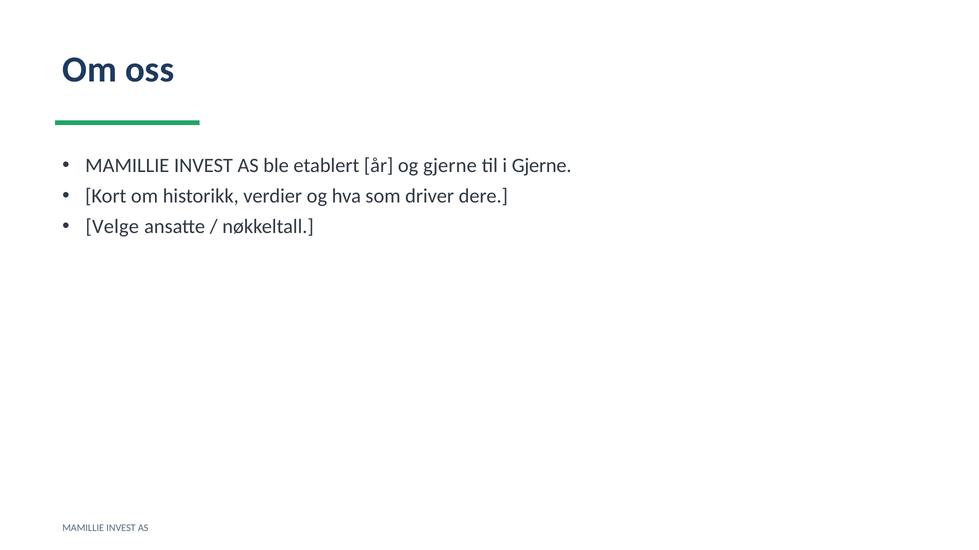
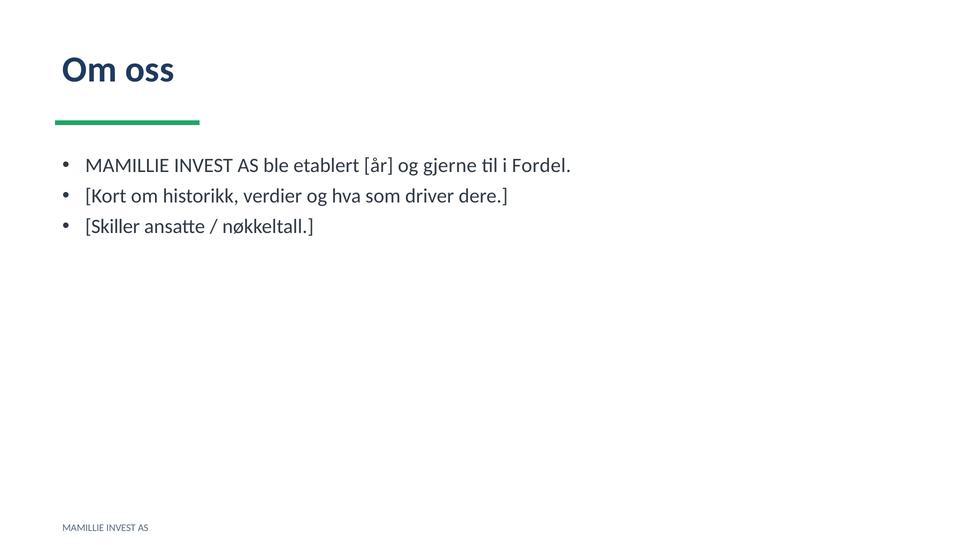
i Gjerne: Gjerne -> Fordel
Velge: Velge -> Skiller
